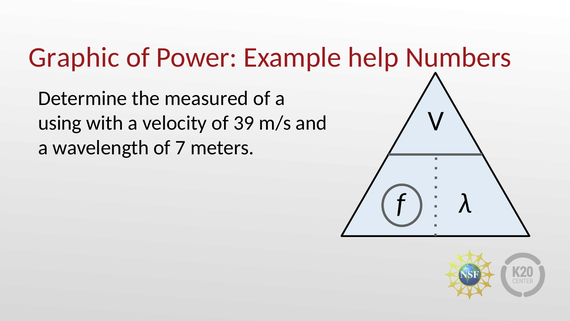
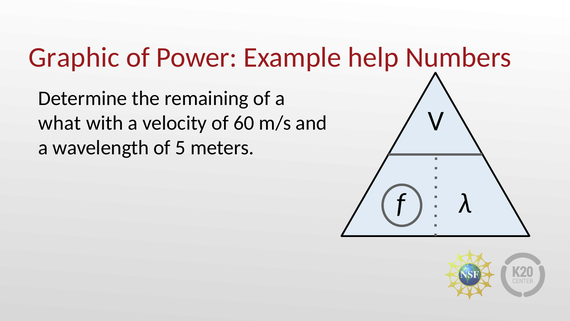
measured: measured -> remaining
using: using -> what
39: 39 -> 60
7: 7 -> 5
